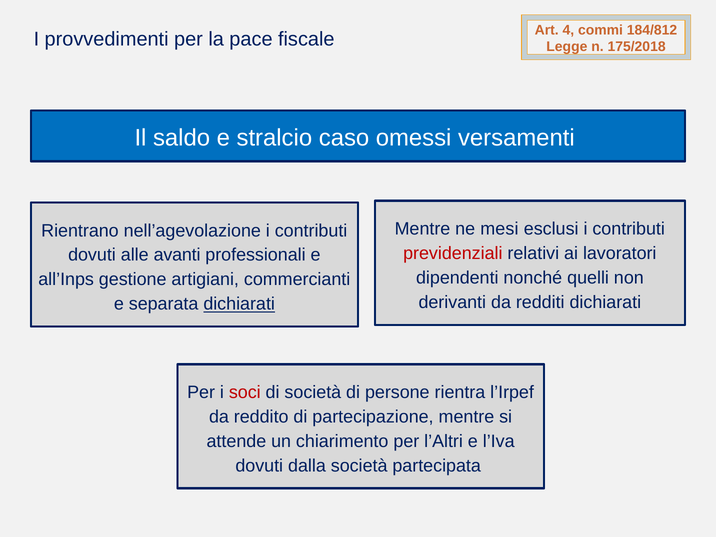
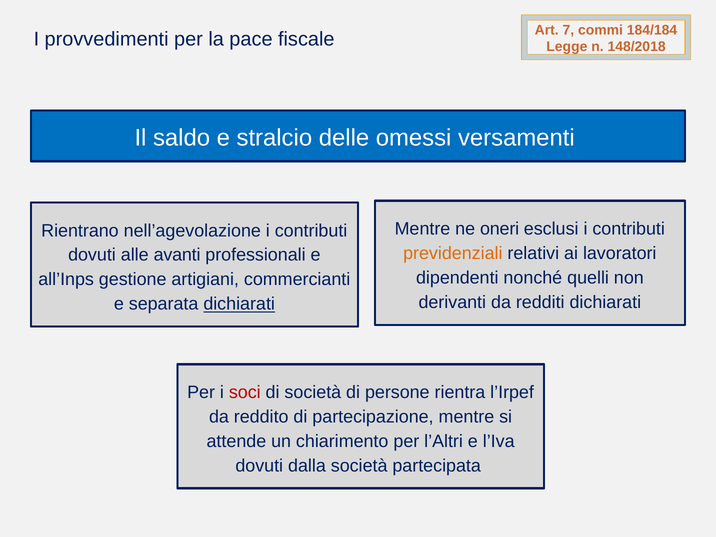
4: 4 -> 7
184/812: 184/812 -> 184/184
175/2018: 175/2018 -> 148/2018
caso: caso -> delle
mesi: mesi -> oneri
previdenziali colour: red -> orange
